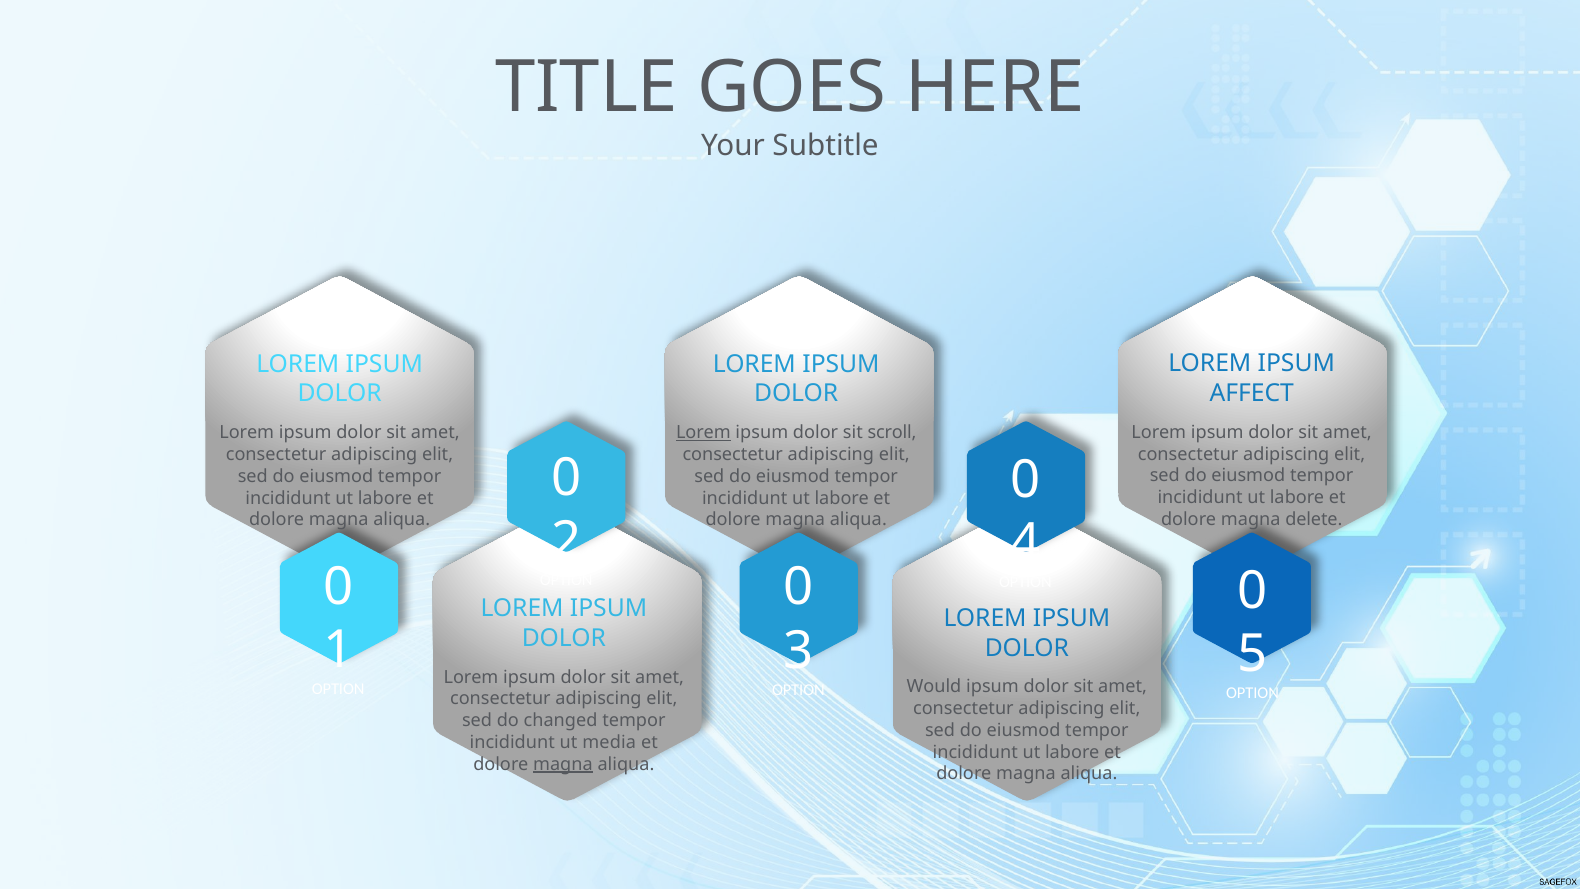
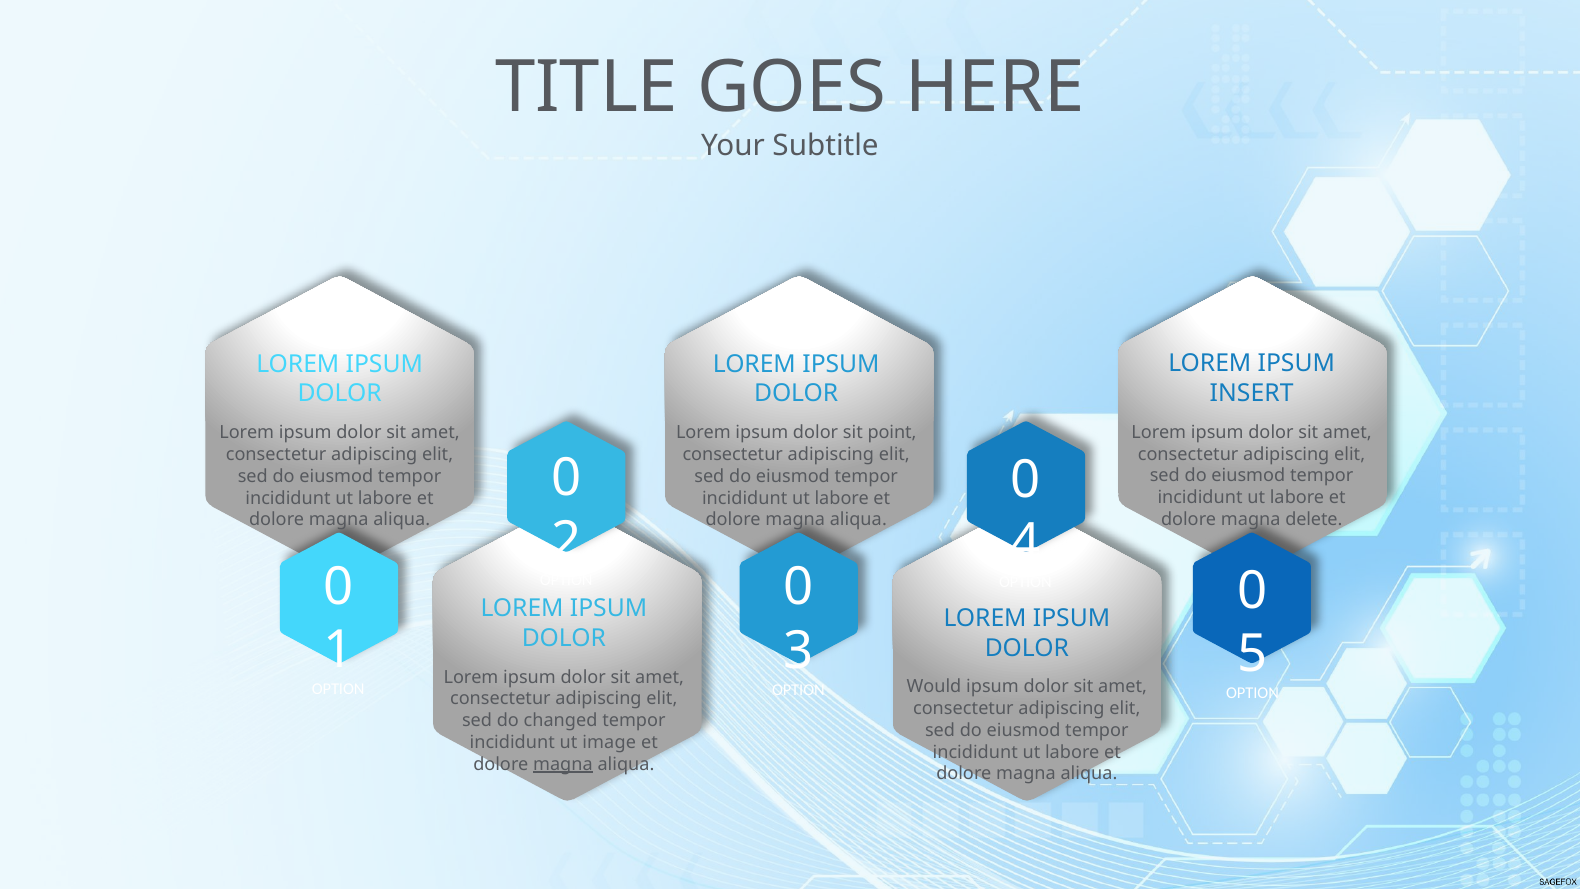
AFFECT: AFFECT -> INSERT
Lorem at (703, 433) underline: present -> none
scroll: scroll -> point
media: media -> image
